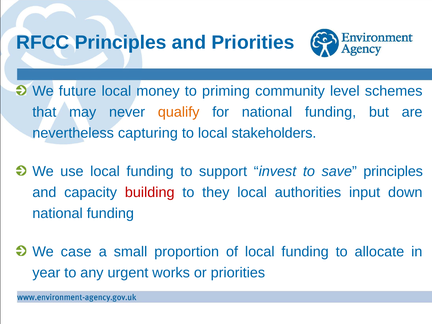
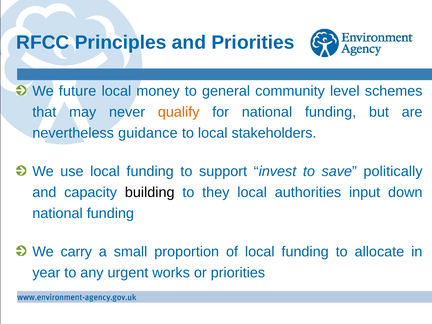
priming: priming -> general
capturing: capturing -> guidance
save principles: principles -> politically
building colour: red -> black
case: case -> carry
